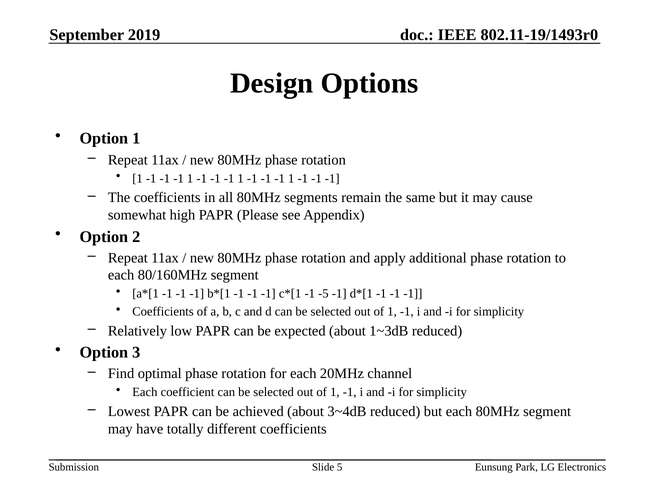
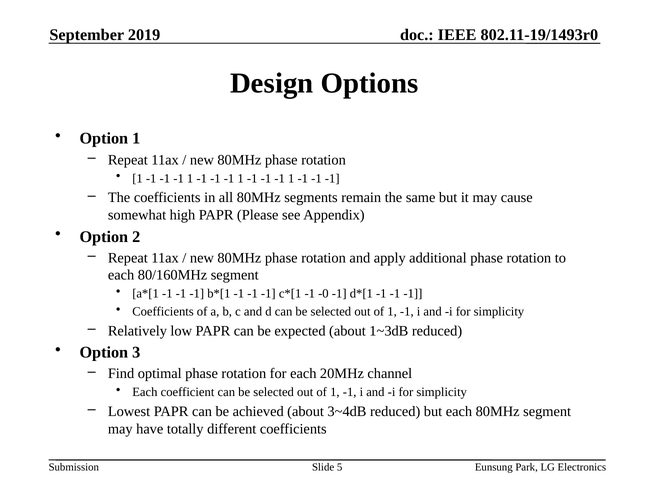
-5: -5 -> -0
